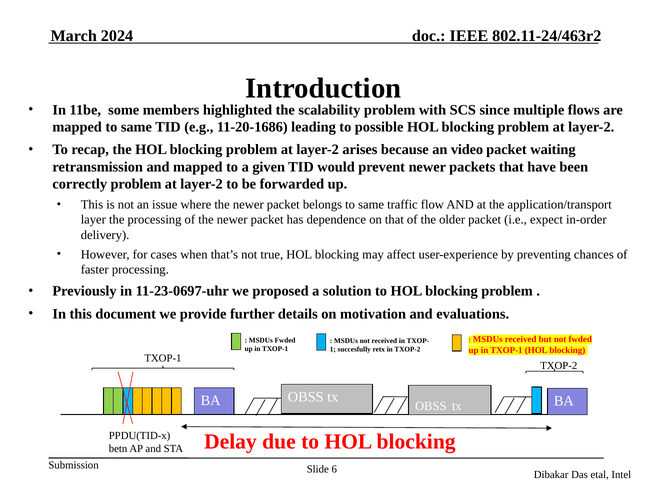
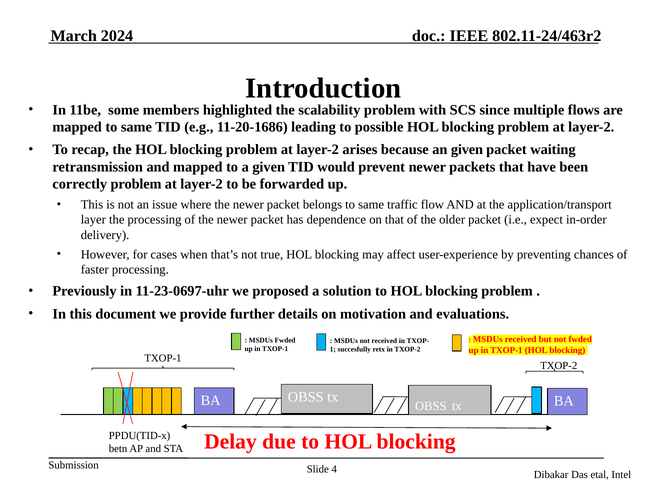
an video: video -> given
6: 6 -> 4
